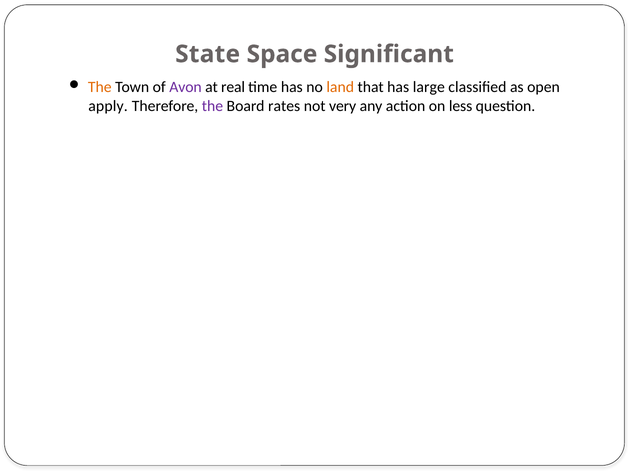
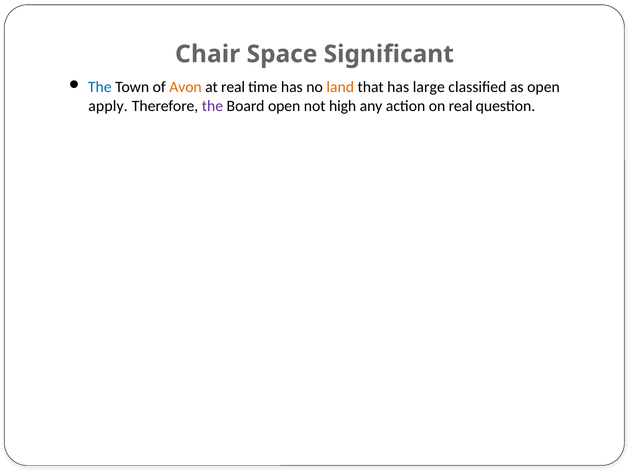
State: State -> Chair
The at (100, 87) colour: orange -> blue
Avon colour: purple -> orange
Board rates: rates -> open
very: very -> high
on less: less -> real
